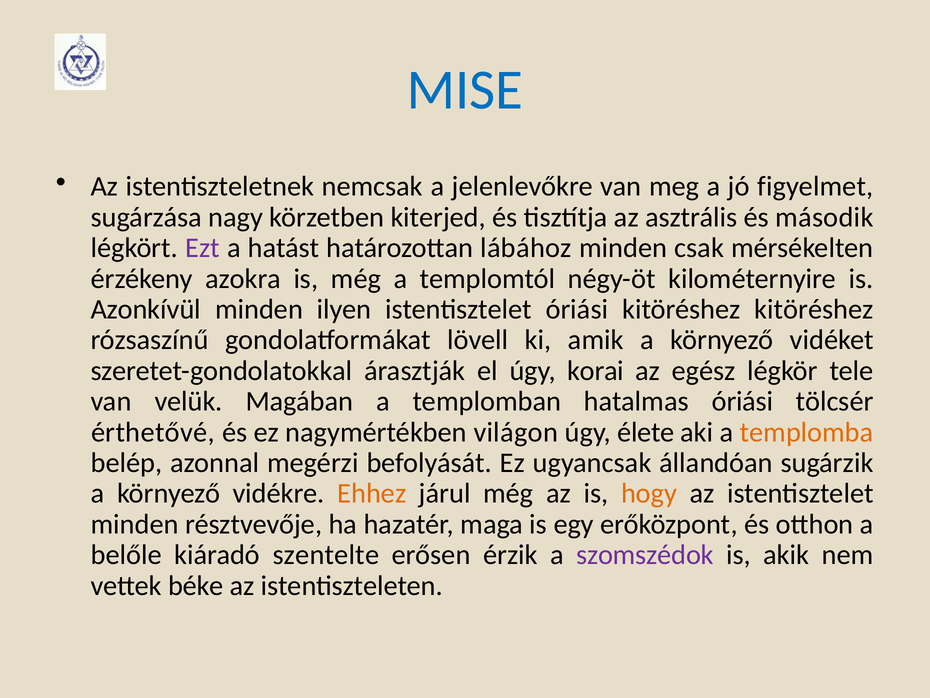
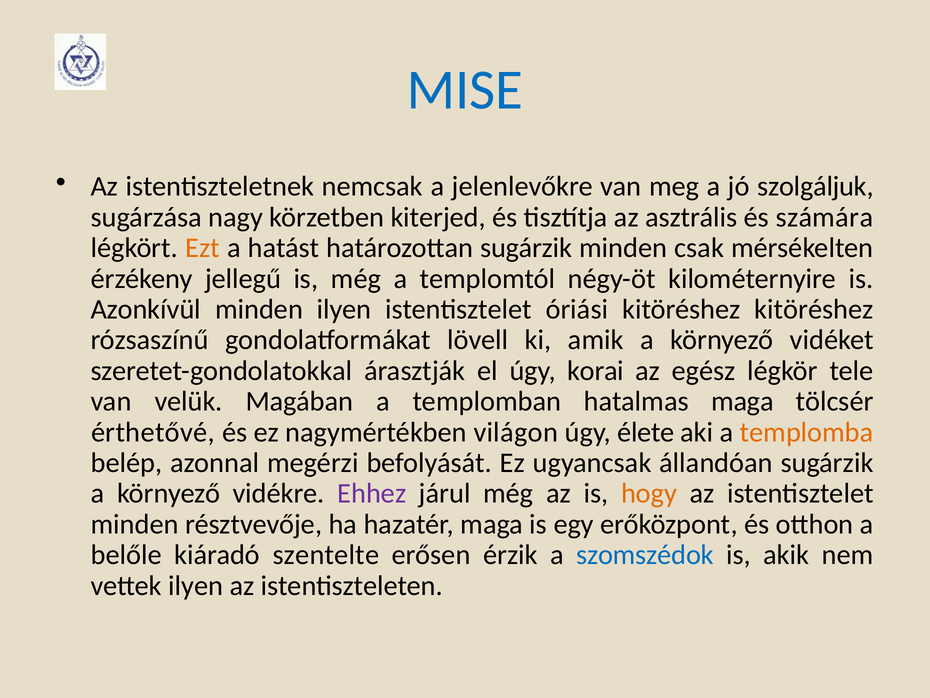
figyelmet: figyelmet -> szolgáljuk
második: második -> számára
Ezt colour: purple -> orange
határozottan lábához: lábához -> sugárzik
azokra: azokra -> jellegű
hatalmas óriási: óriási -> maga
Ehhez colour: orange -> purple
szomszédok colour: purple -> blue
vettek béke: béke -> ilyen
